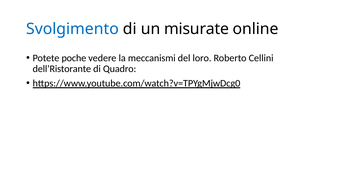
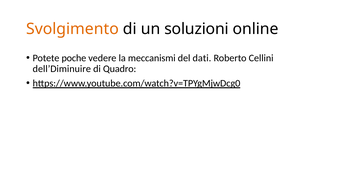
Svolgimento colour: blue -> orange
misurate: misurate -> soluzioni
loro: loro -> dati
dell’Ristorante: dell’Ristorante -> dell’Diminuire
